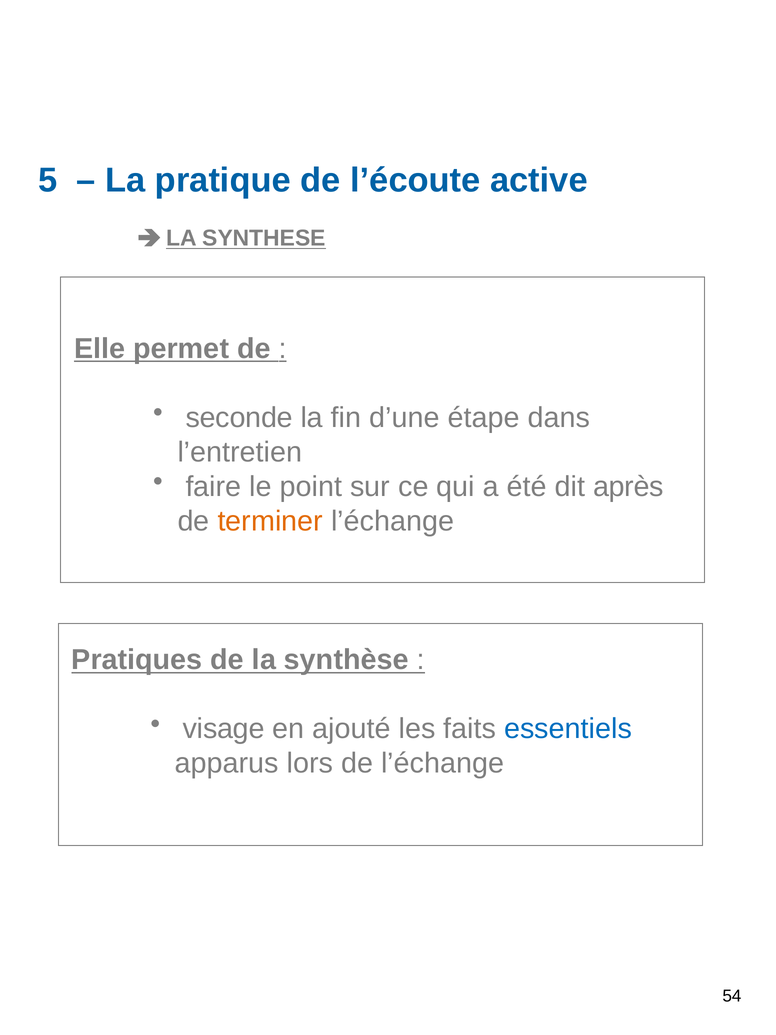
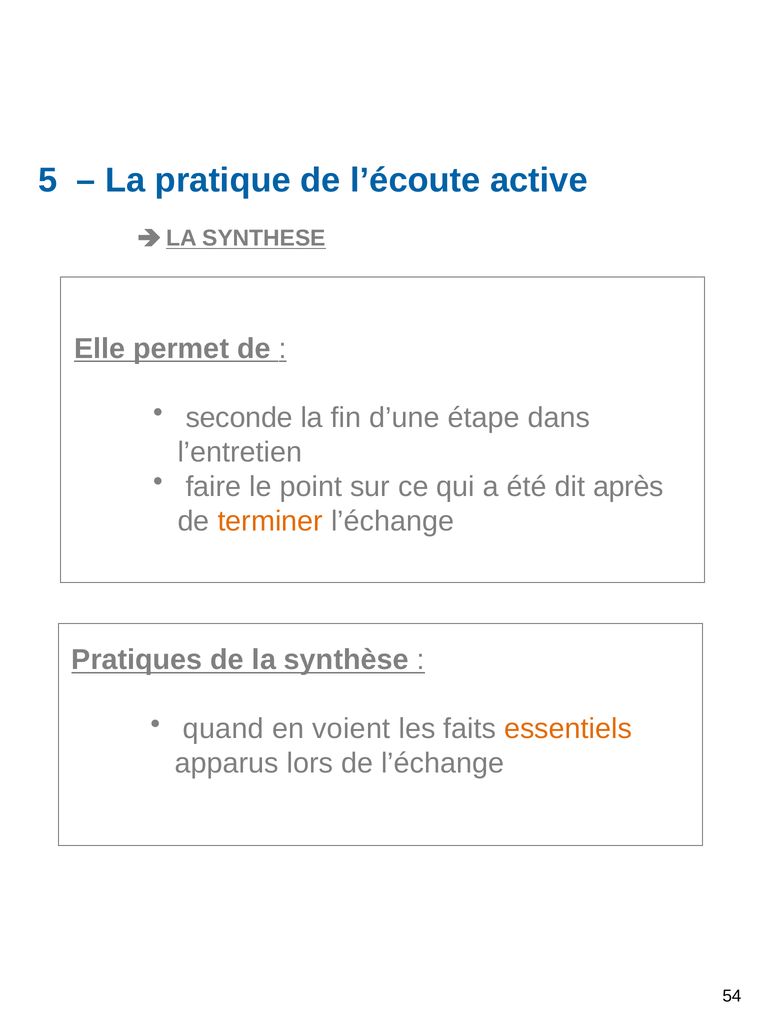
visage: visage -> quand
ajouté: ajouté -> voient
essentiels colour: blue -> orange
